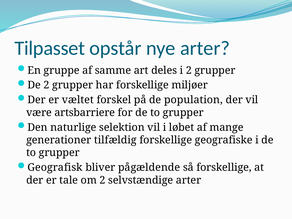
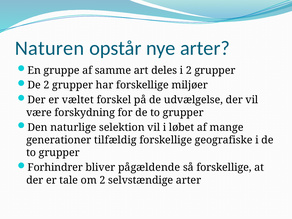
Tilpasset: Tilpasset -> Naturen
population: population -> udvælgelse
artsbarriere: artsbarriere -> forskydning
Geografisk: Geografisk -> Forhindrer
